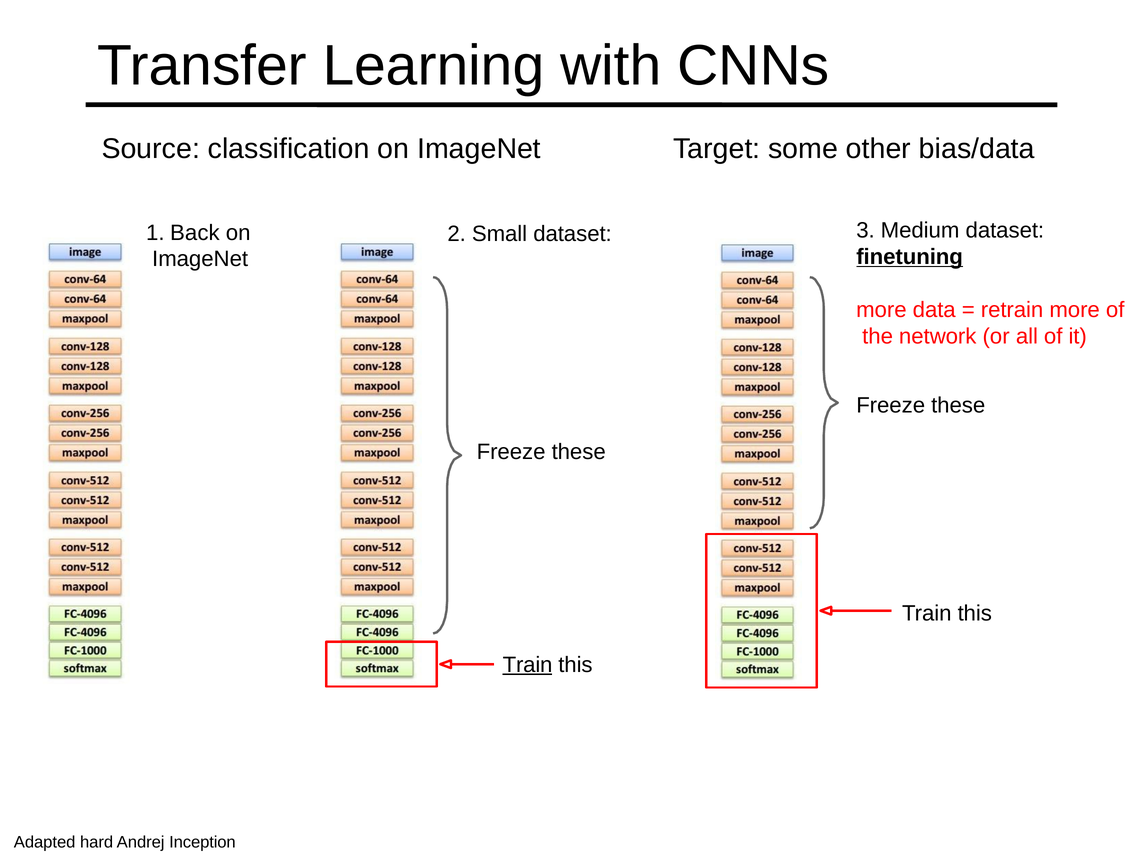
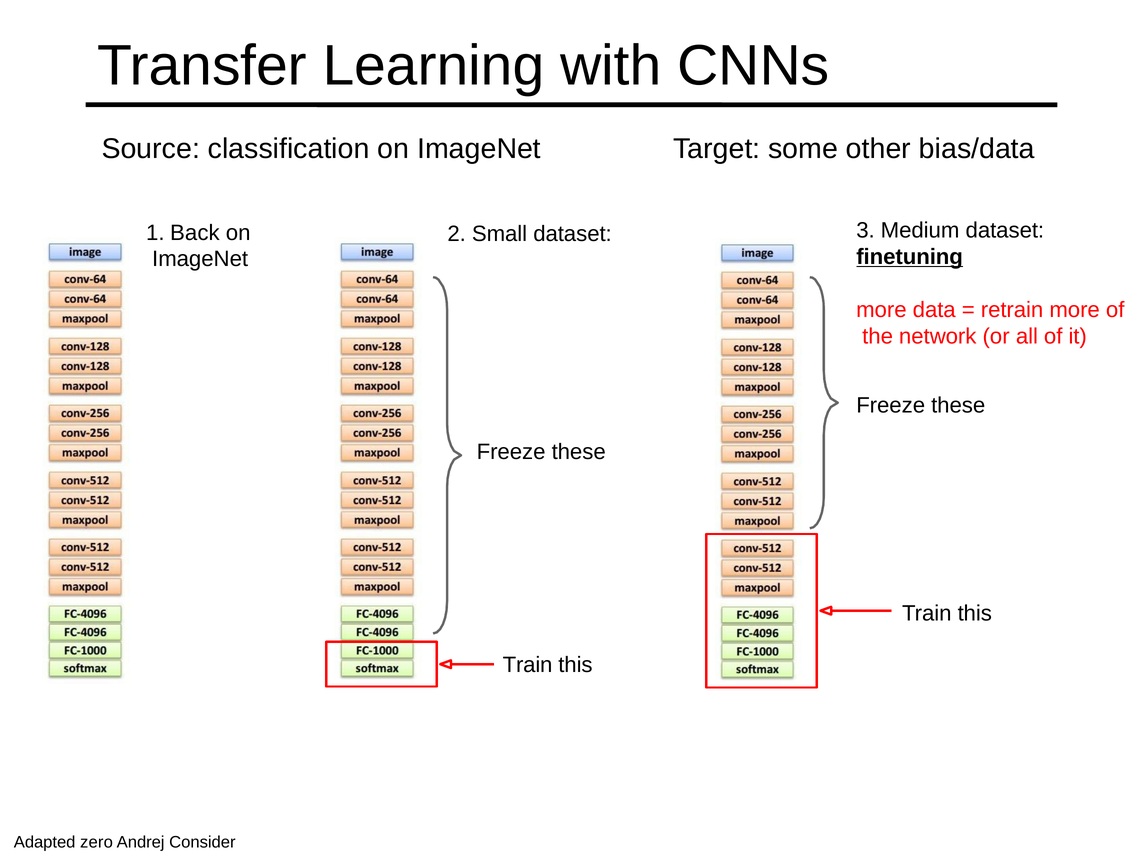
Train at (528, 665) underline: present -> none
hard: hard -> zero
Inception: Inception -> Consider
